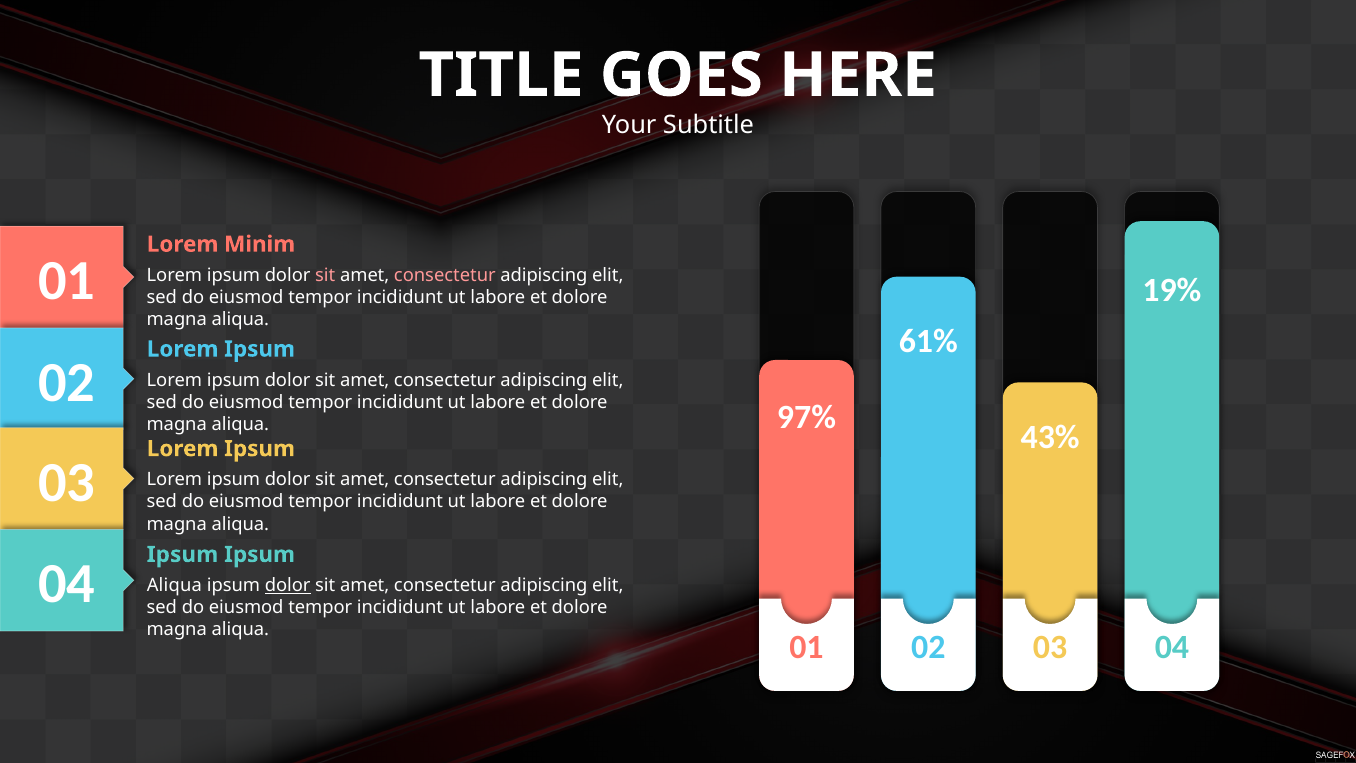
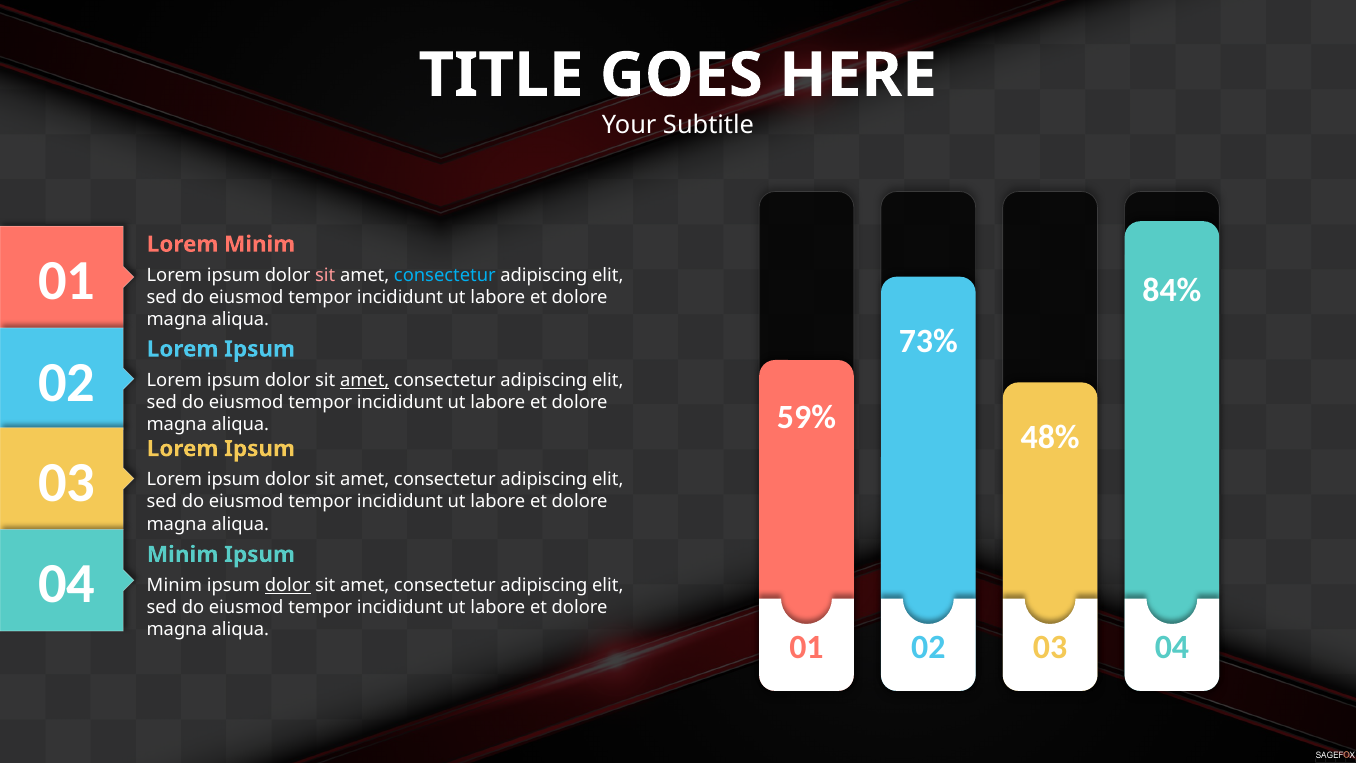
consectetur at (445, 275) colour: pink -> light blue
19%: 19% -> 84%
61%: 61% -> 73%
amet at (365, 380) underline: none -> present
97%: 97% -> 59%
43%: 43% -> 48%
Ipsum at (183, 554): Ipsum -> Minim
Aliqua at (174, 585): Aliqua -> Minim
